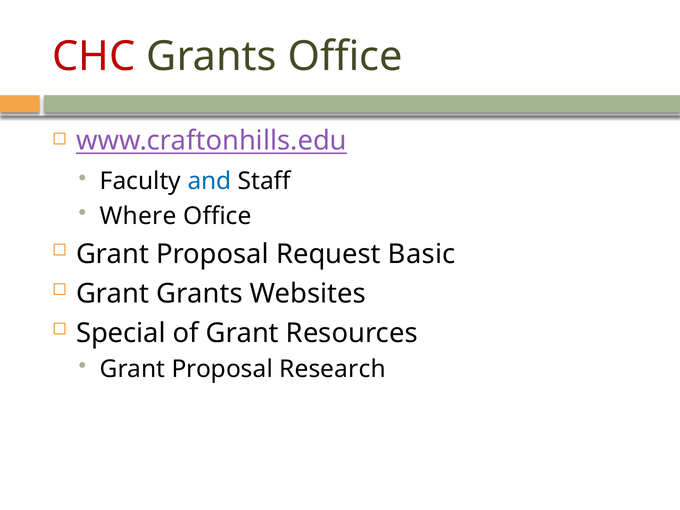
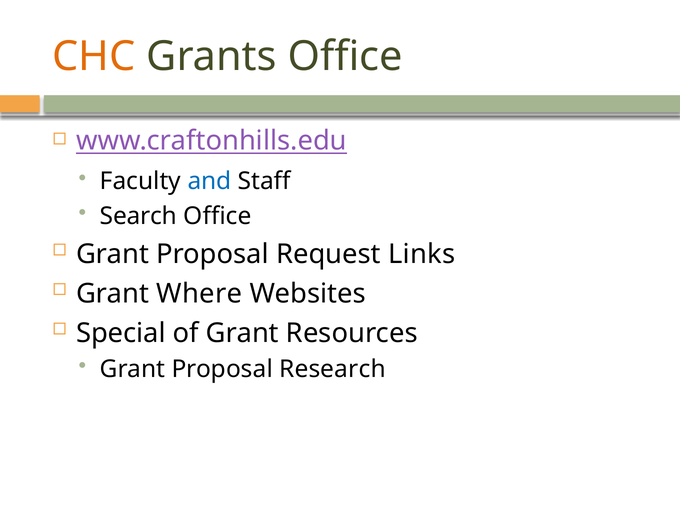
CHC colour: red -> orange
Where: Where -> Search
Basic: Basic -> Links
Grant Grants: Grants -> Where
